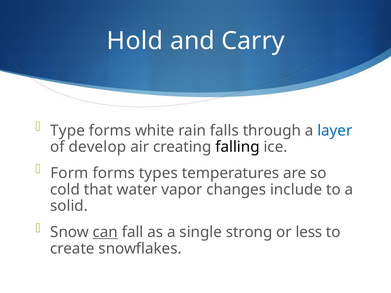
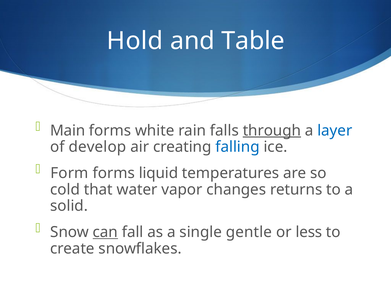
Carry: Carry -> Table
Type: Type -> Main
through underline: none -> present
falling colour: black -> blue
types: types -> liquid
include: include -> returns
strong: strong -> gentle
